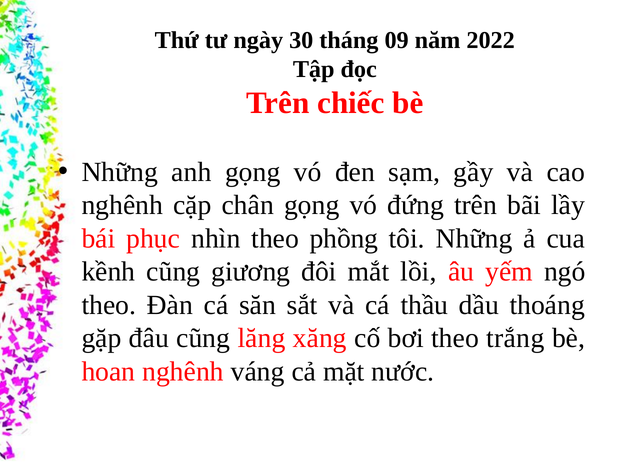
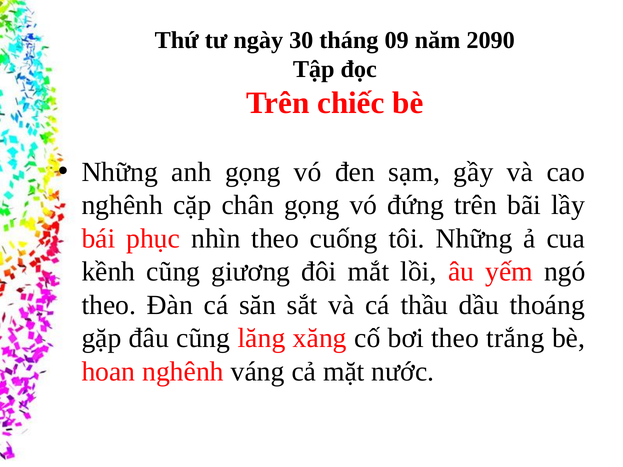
2022: 2022 -> 2090
phồng: phồng -> cuống
